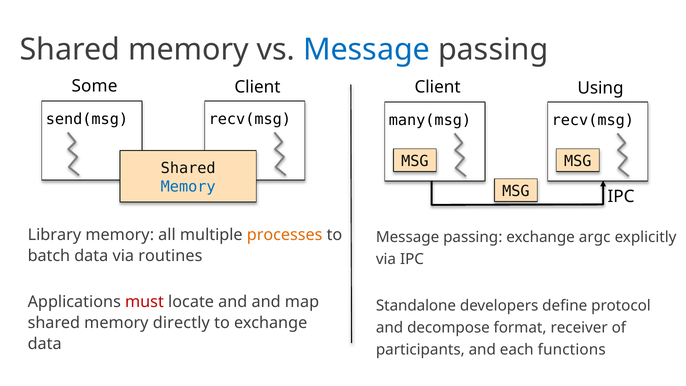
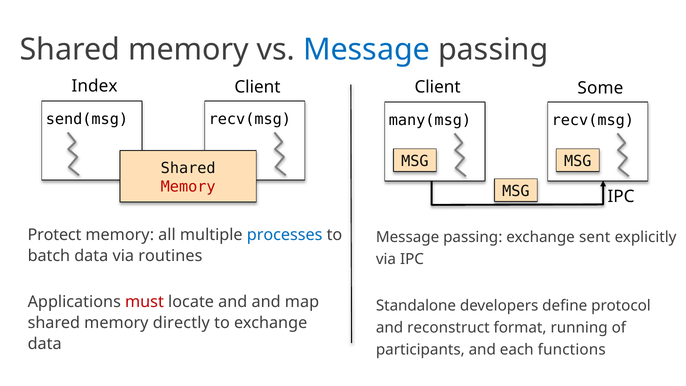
Some: Some -> Index
Using: Using -> Some
Memory at (188, 186) colour: blue -> red
Library: Library -> Protect
processes colour: orange -> blue
argc: argc -> sent
decompose: decompose -> reconstruct
receiver: receiver -> running
